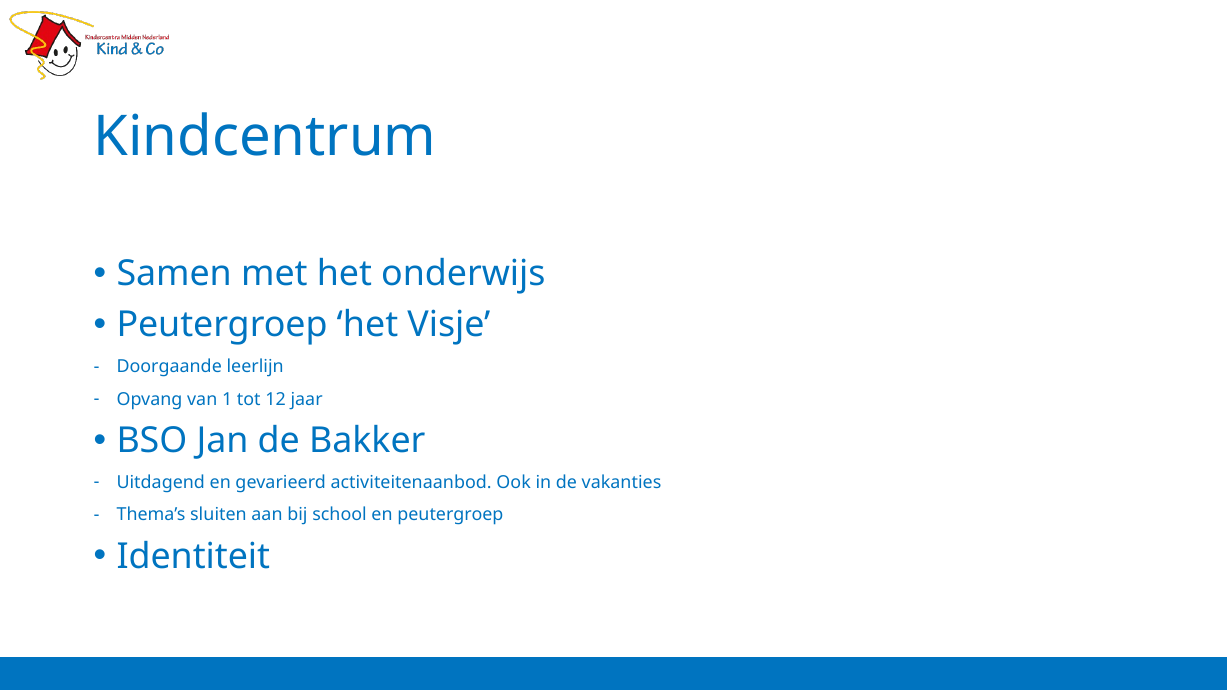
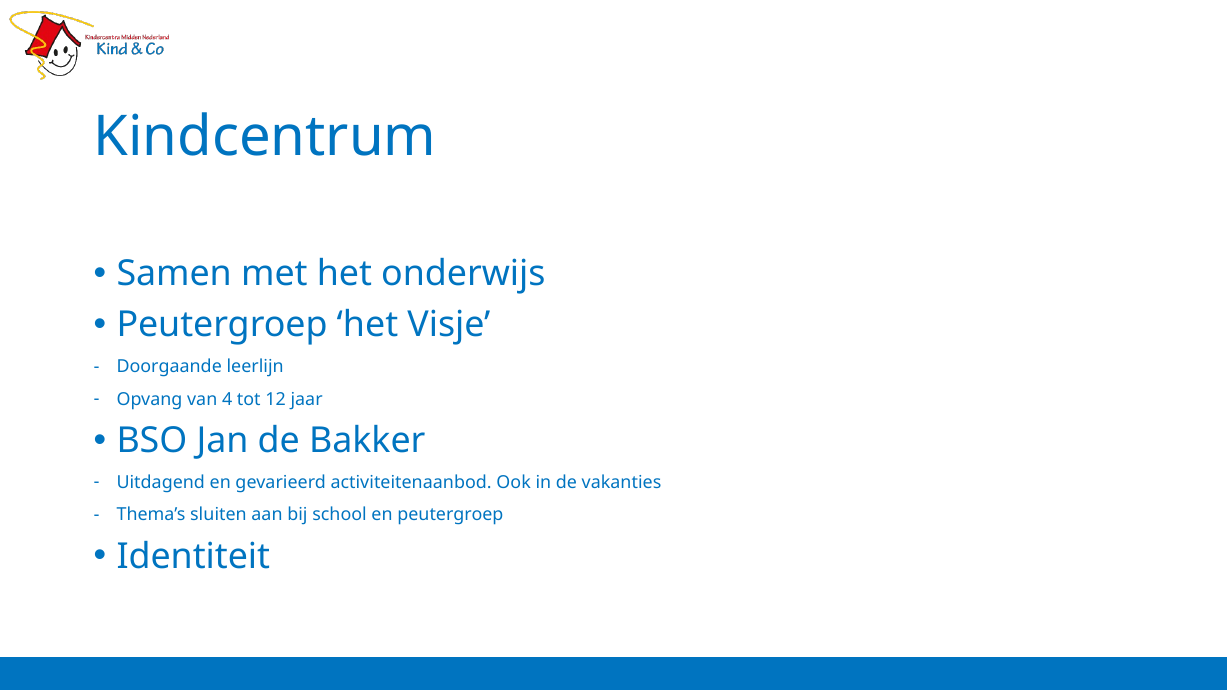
1: 1 -> 4
